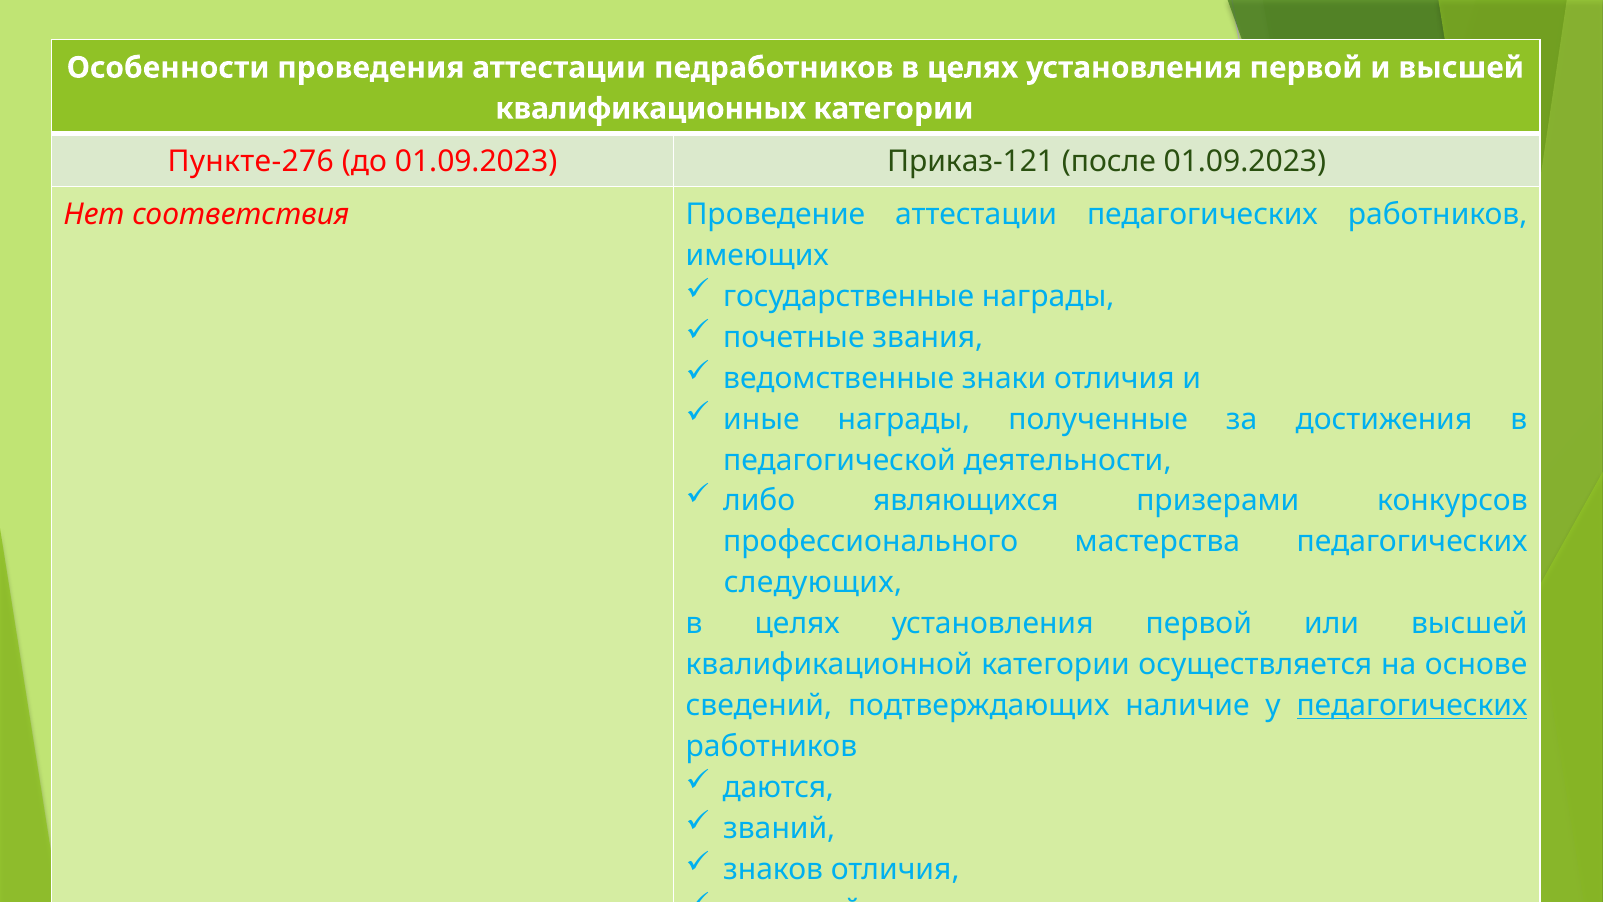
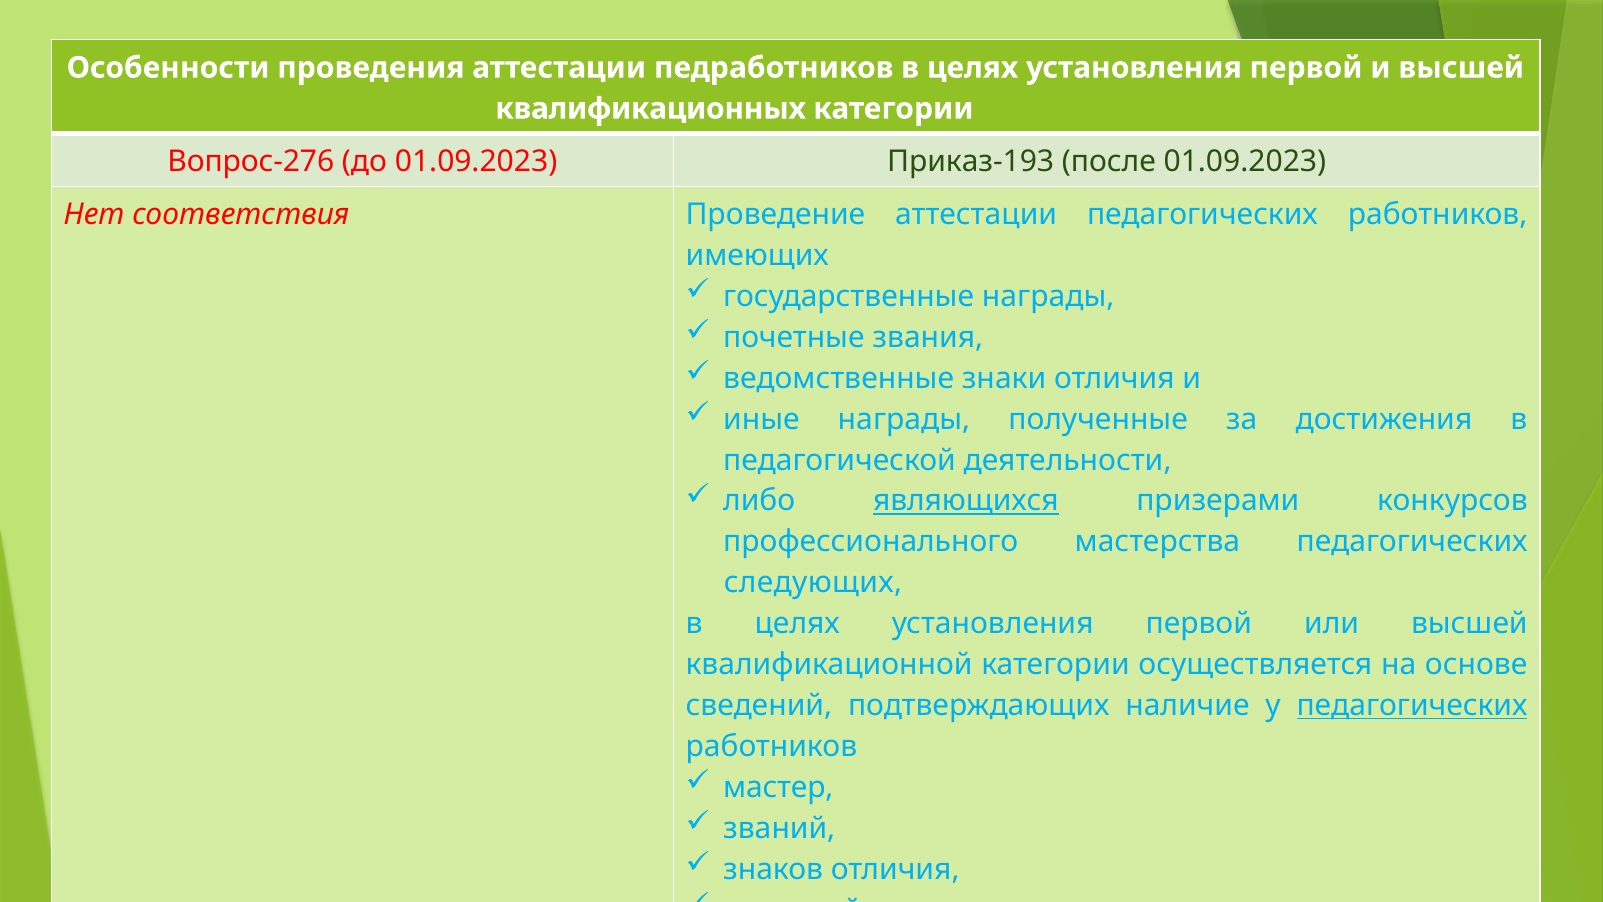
Пункте-276: Пункте-276 -> Вопрос-276
Приказ-121: Приказ-121 -> Приказ-193
являющихся underline: none -> present
даются: даются -> мастер
